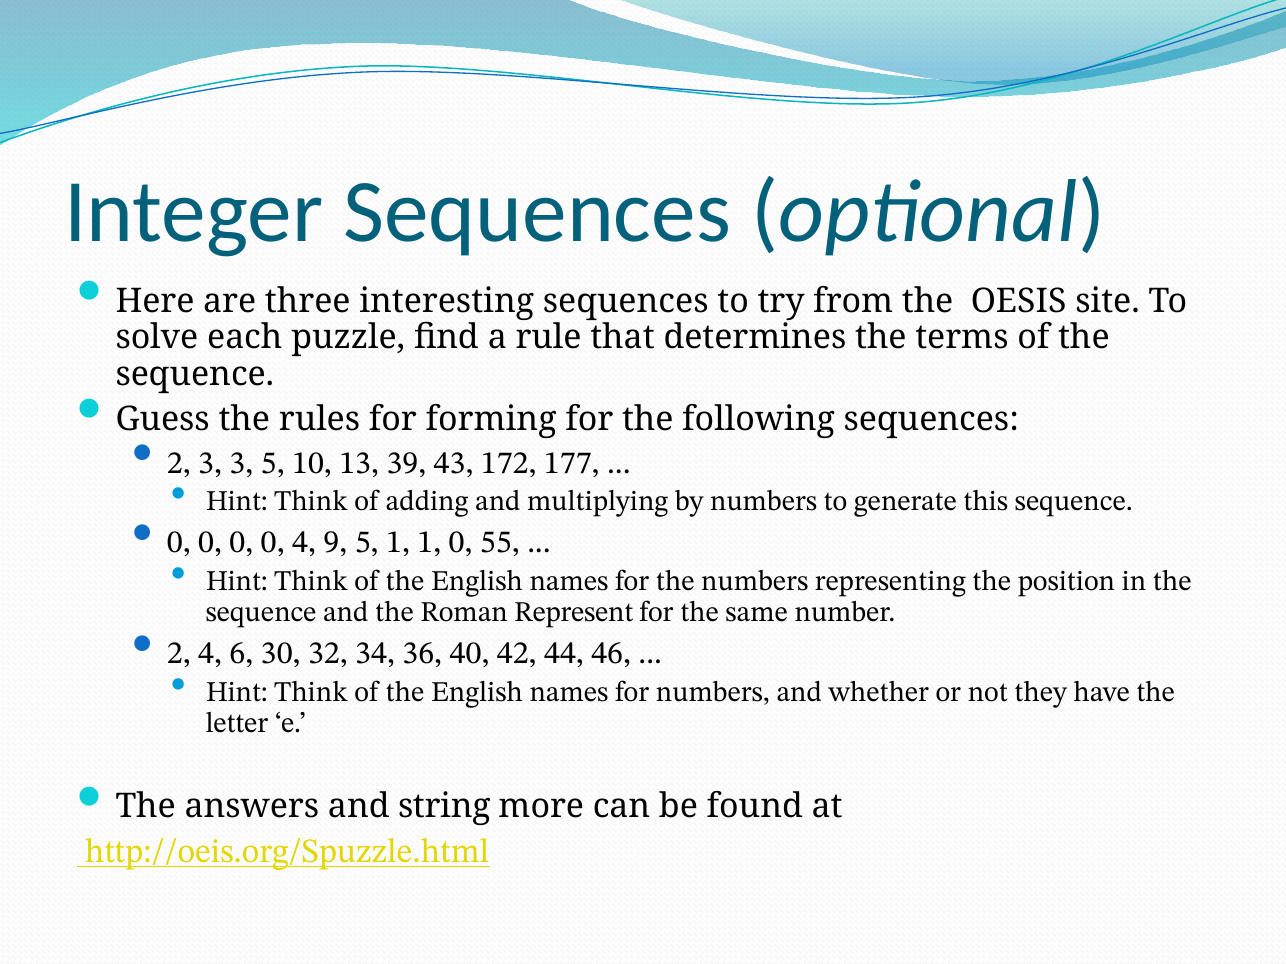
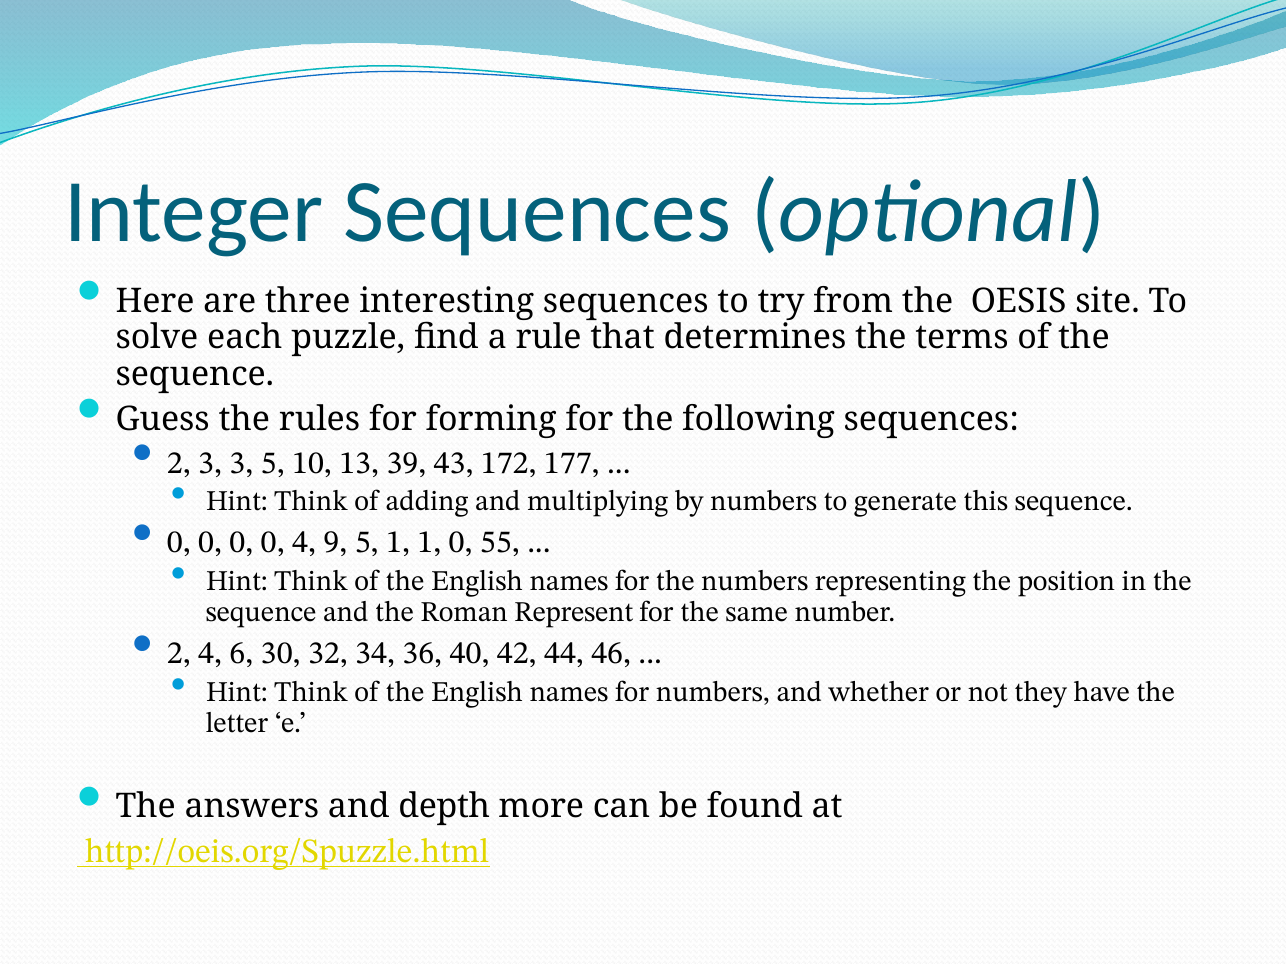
string: string -> depth
